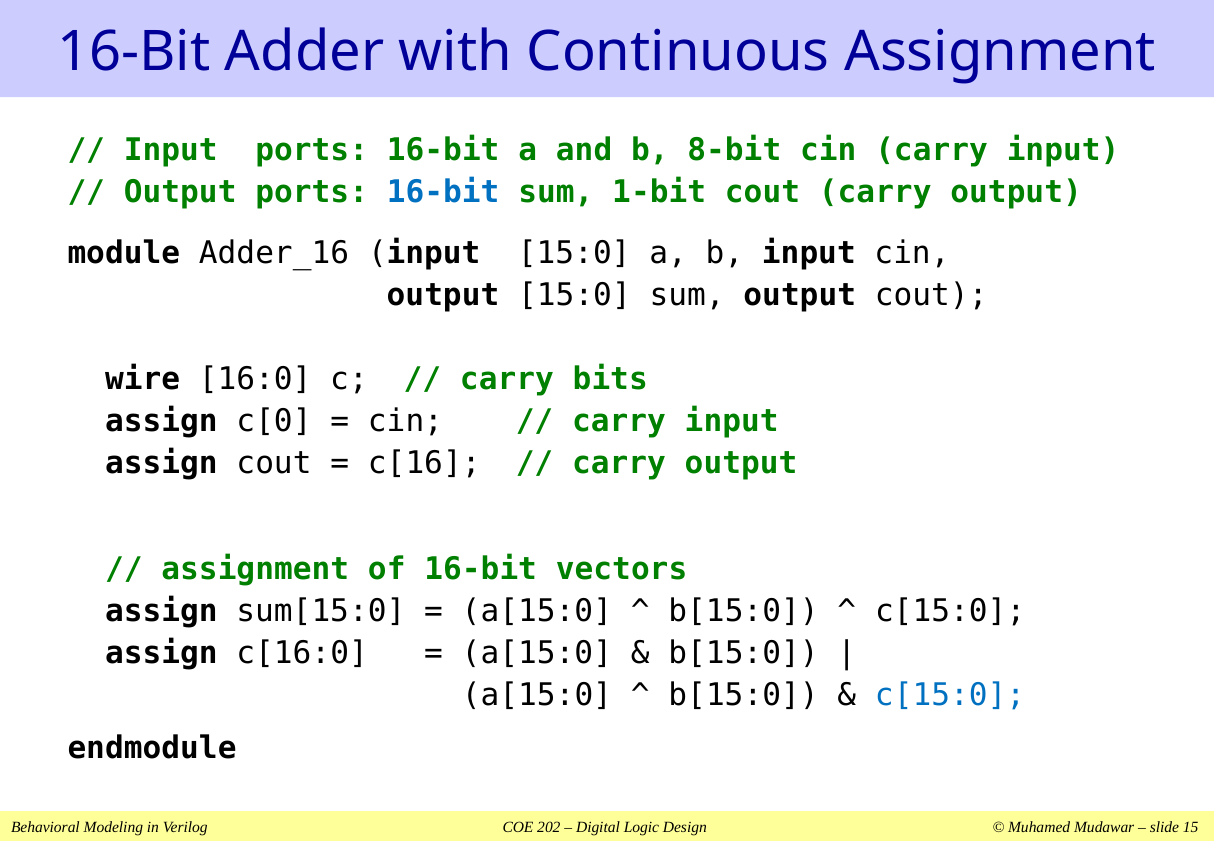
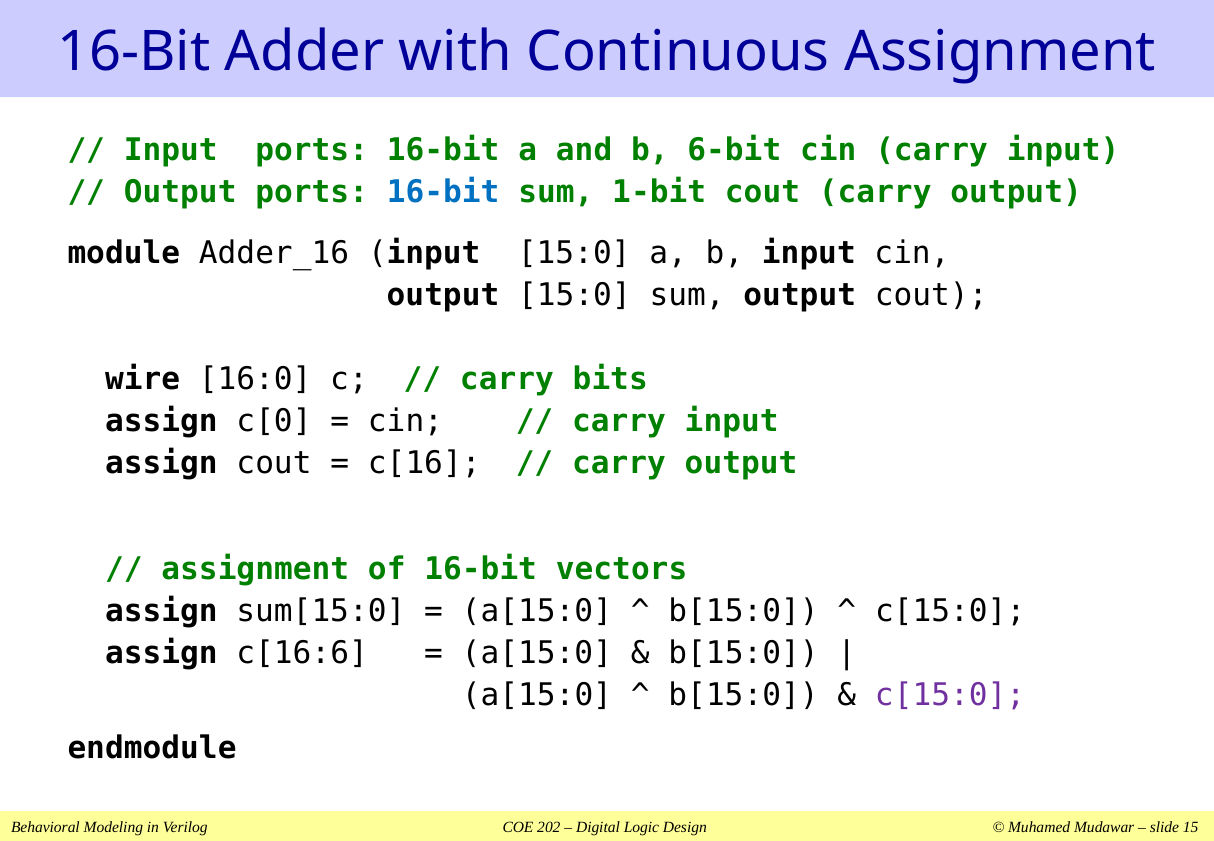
8-bit: 8-bit -> 6-bit
c[16:0: c[16:0 -> c[16:6
c[15:0 at (950, 695) colour: blue -> purple
